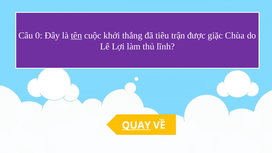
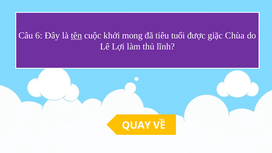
0: 0 -> 6
thắng: thắng -> mong
trận: trận -> tuổi
QUAY underline: present -> none
